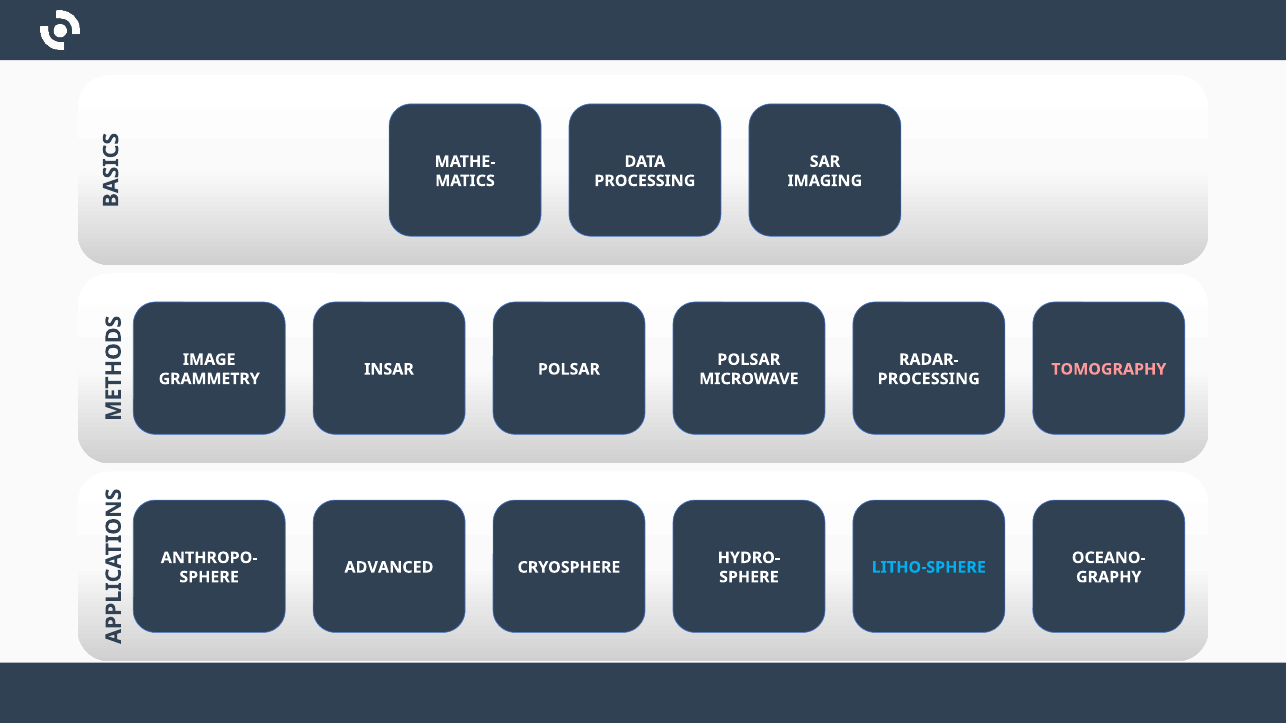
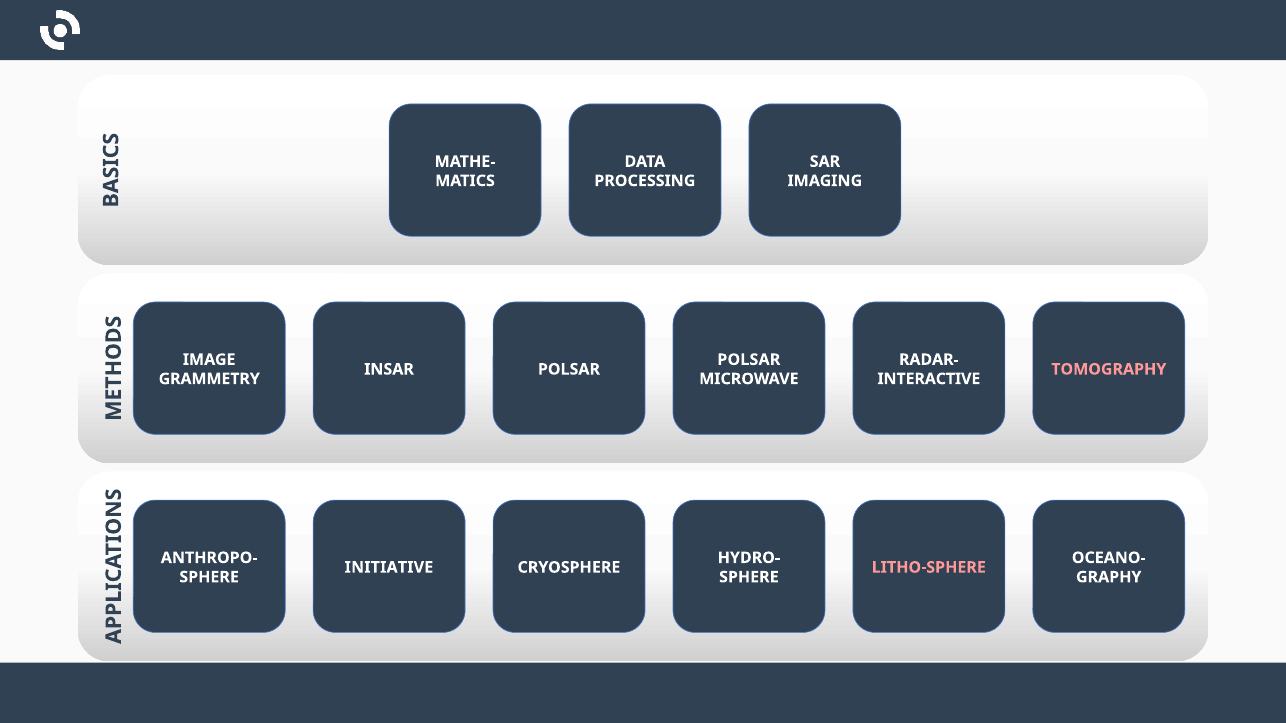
PROCESSING at (929, 379): PROCESSING -> INTERACTIVE
ADVANCED: ADVANCED -> INITIATIVE
LITHO-SPHERE colour: light blue -> pink
